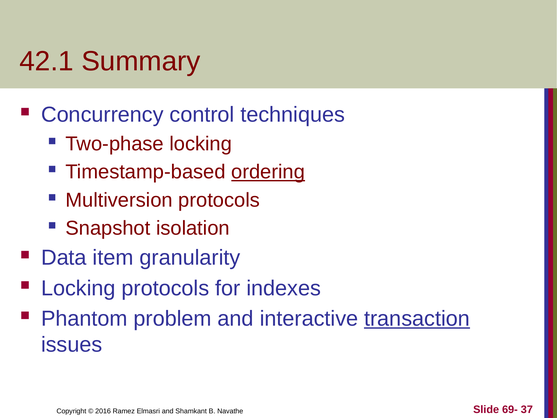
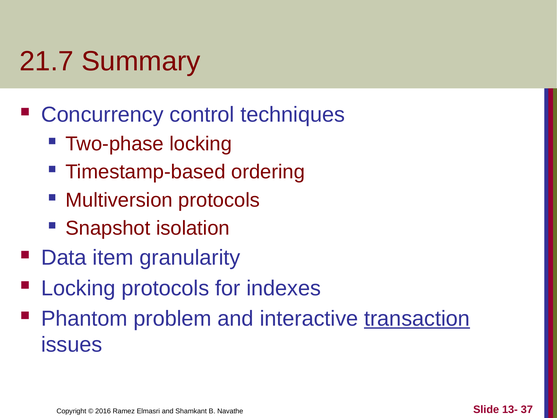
42.1: 42.1 -> 21.7
ordering underline: present -> none
69-: 69- -> 13-
